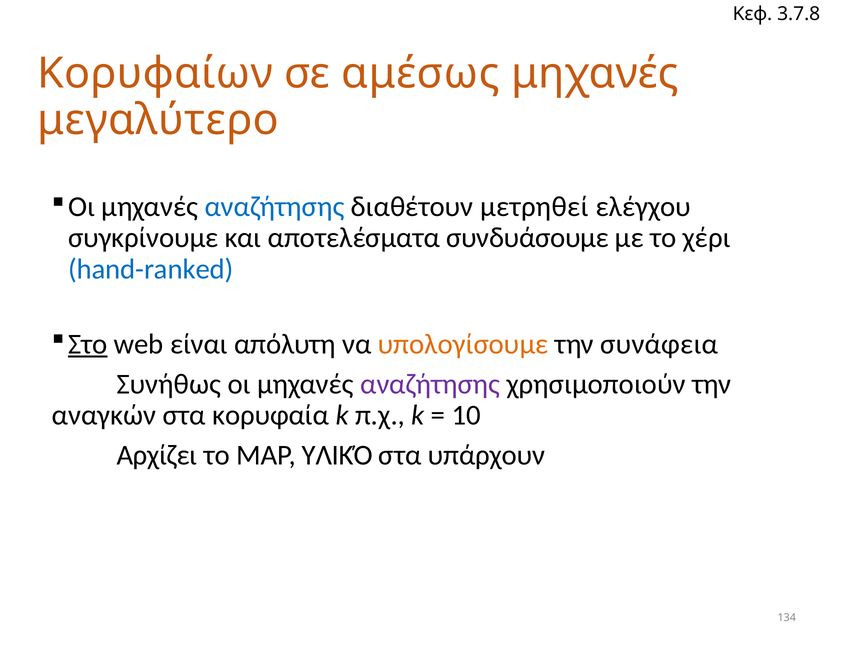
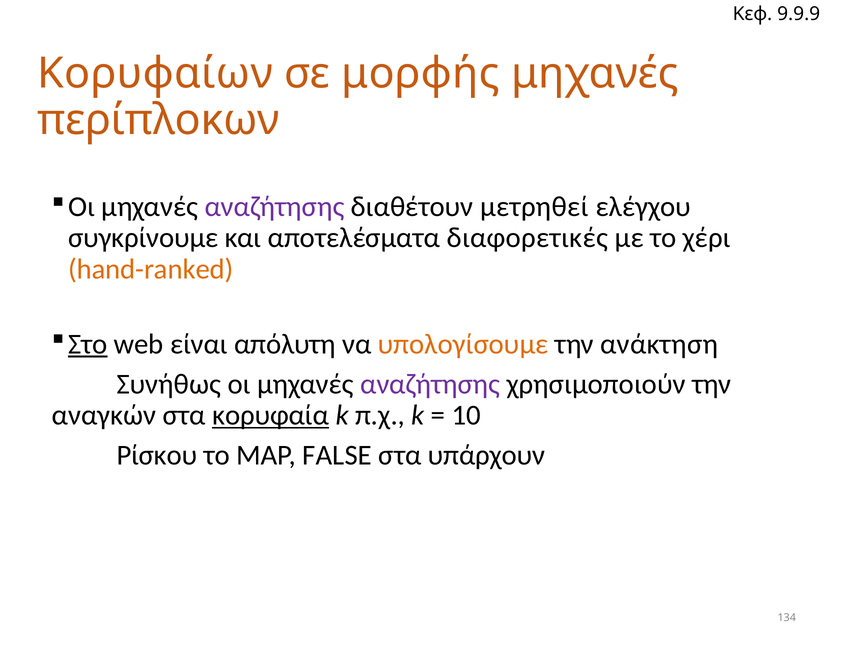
3.7.8: 3.7.8 -> 9.9.9
αμέσως: αμέσως -> μορφής
μεγαλύτερο: μεγαλύτερο -> περίπλοκων
αναζήτησης at (274, 207) colour: blue -> purple
συνδυάσουμε: συνδυάσουμε -> διαφορετικές
hand-ranked colour: blue -> orange
συνάφεια: συνάφεια -> ανάκτηση
κορυφαία underline: none -> present
Αρχίζει: Αρχίζει -> Ρίσκου
ΥΛΙΚΌ: ΥΛΙΚΌ -> FALSE
